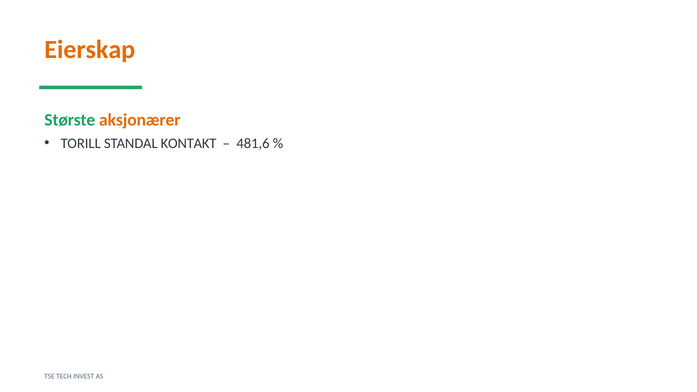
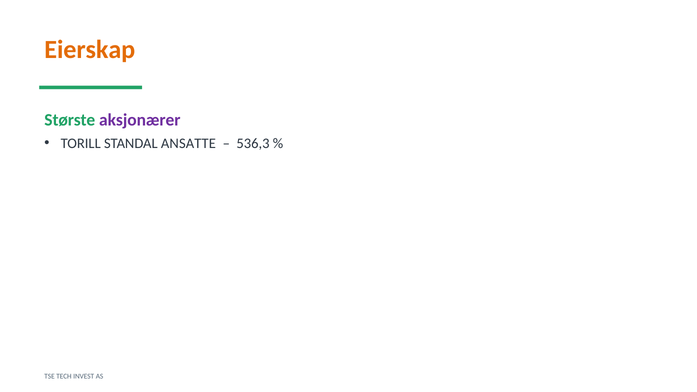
aksjonærer colour: orange -> purple
KONTAKT: KONTAKT -> ANSATTE
481,6: 481,6 -> 536,3
